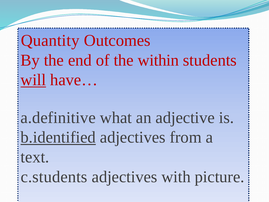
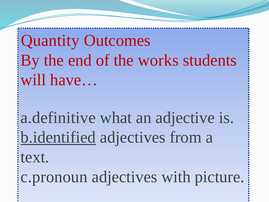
within: within -> works
will underline: present -> none
c.students: c.students -> c.pronoun
